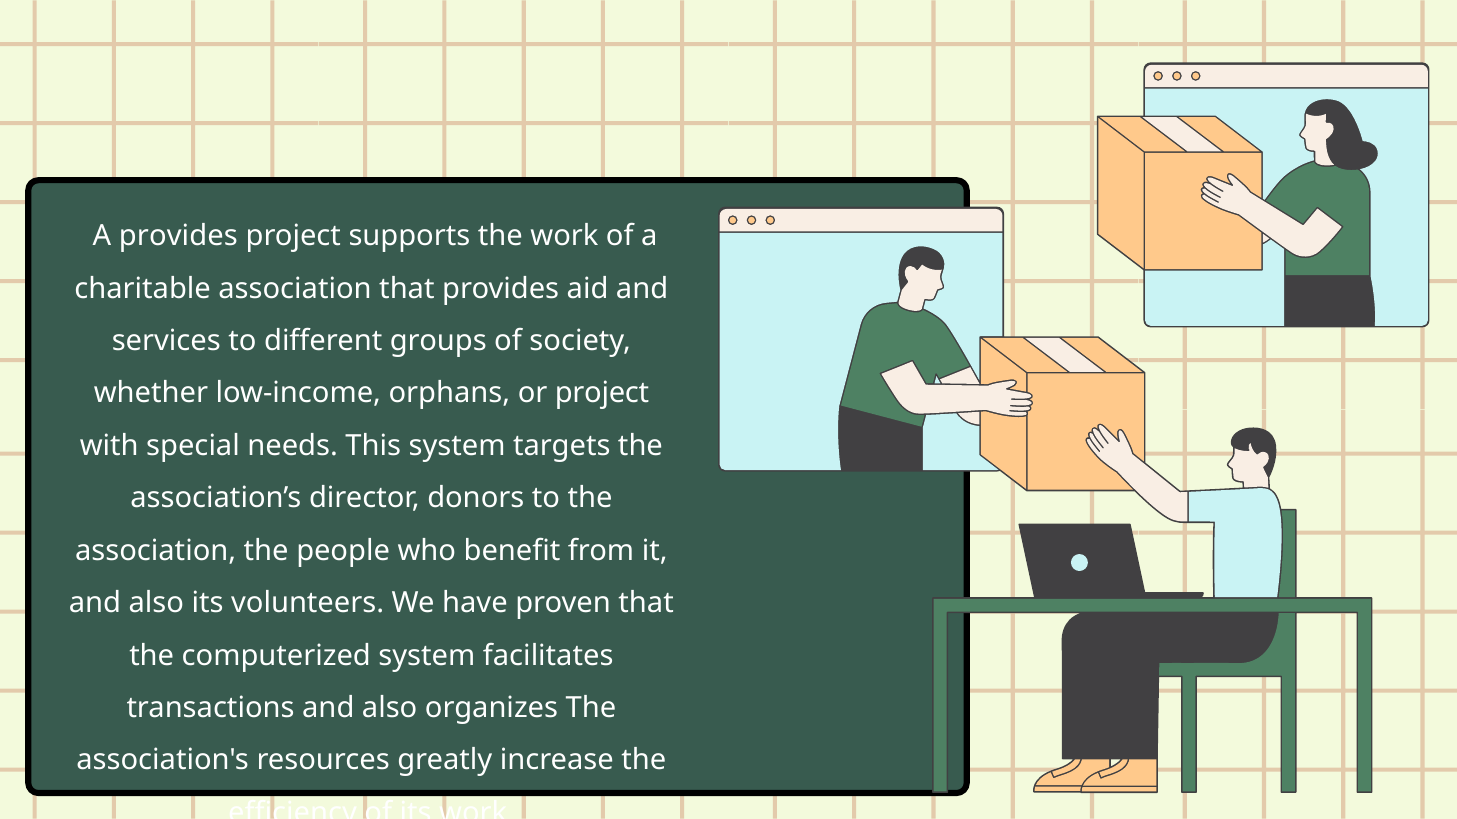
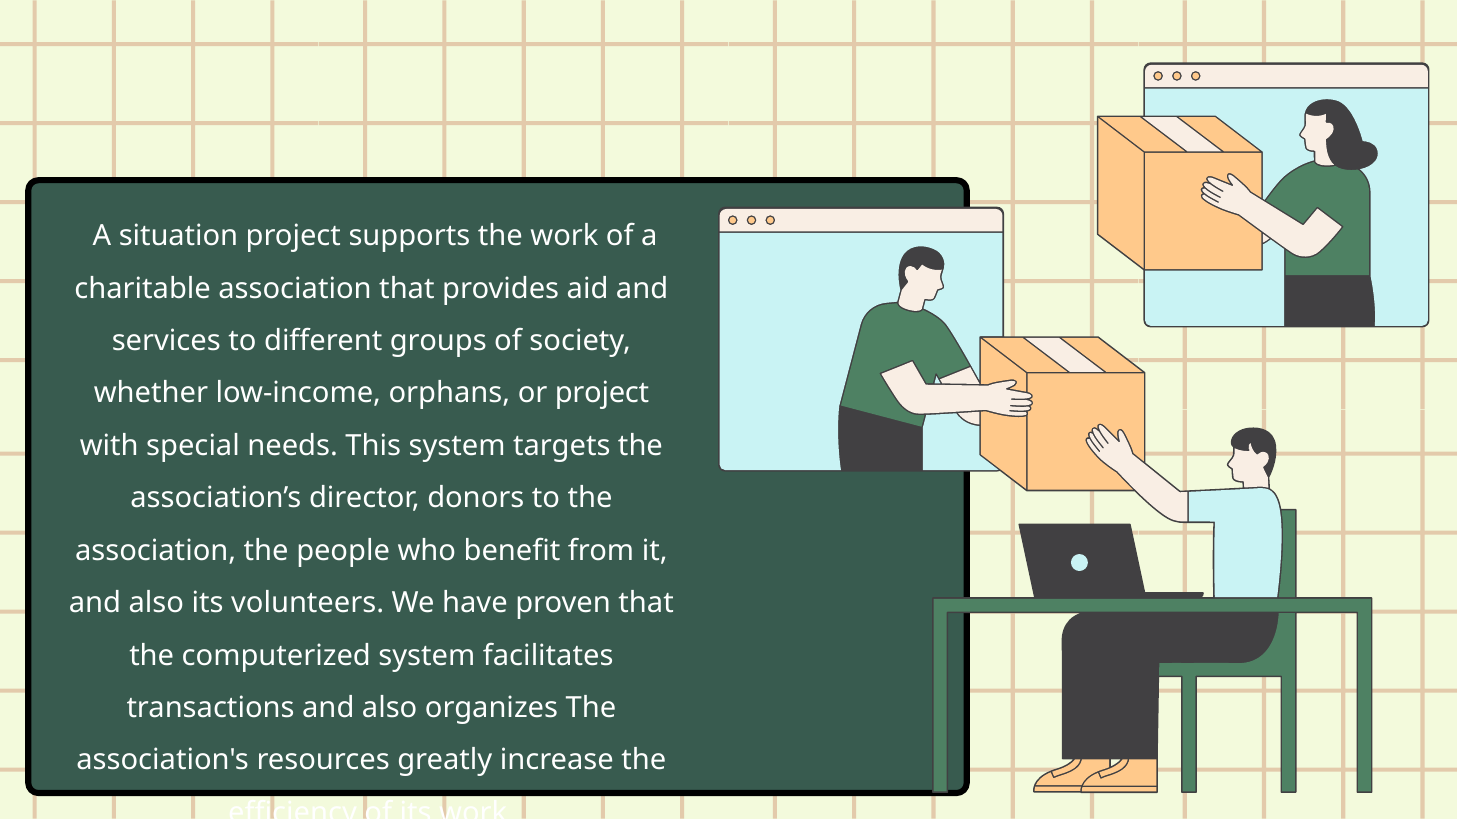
A provides: provides -> situation
